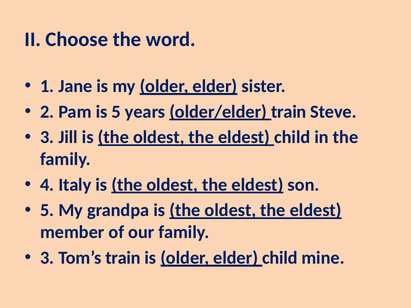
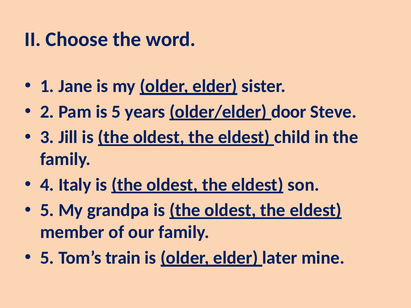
train at (289, 112): train -> door
3 at (47, 258): 3 -> 5
child at (280, 258): child -> later
